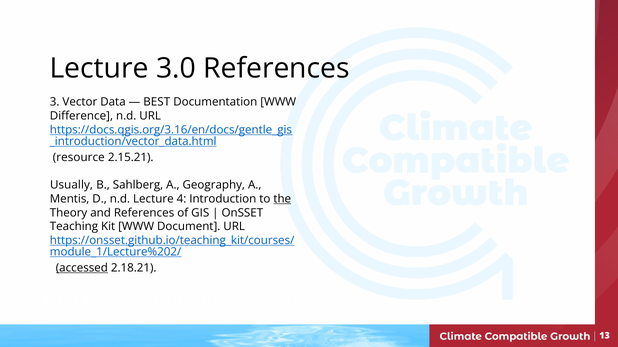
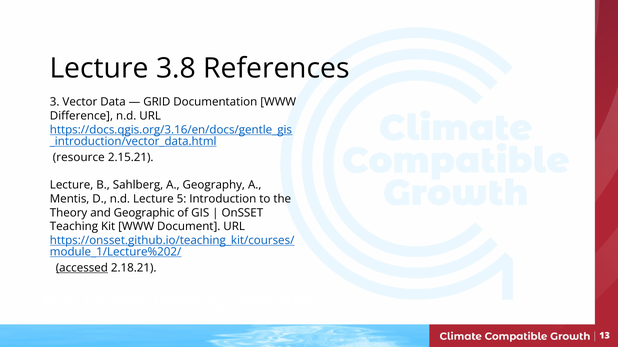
3.0: 3.0 -> 3.8
BEST: BEST -> GRID
Usually at (72, 185): Usually -> Lecture
4: 4 -> 5
the underline: present -> none
References at (144, 213): References -> Geographic
